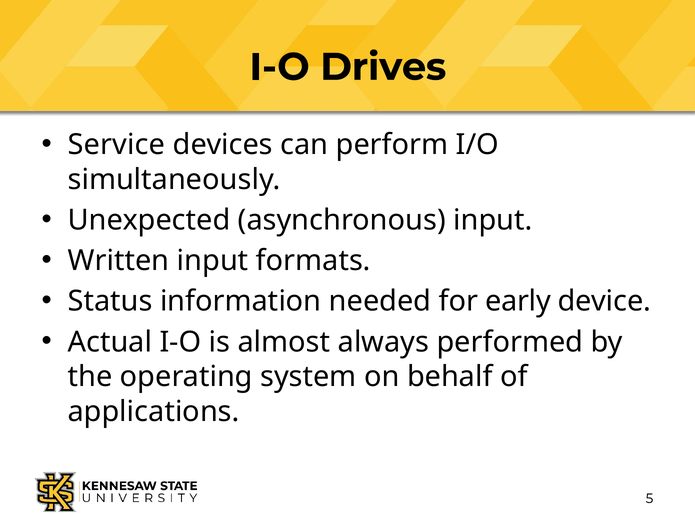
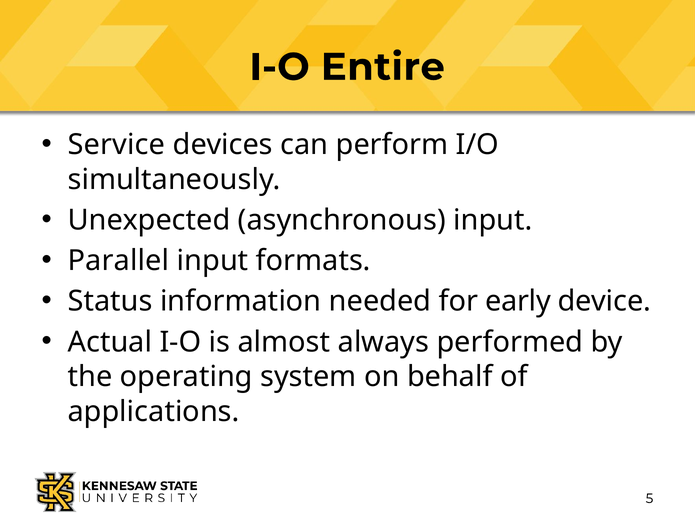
Drives: Drives -> Entire
Written: Written -> Parallel
